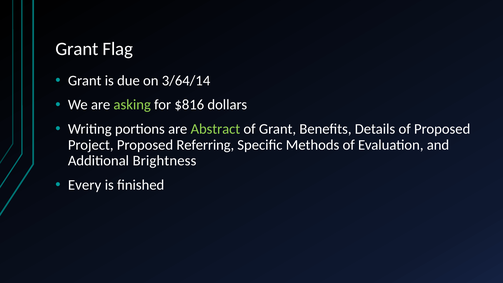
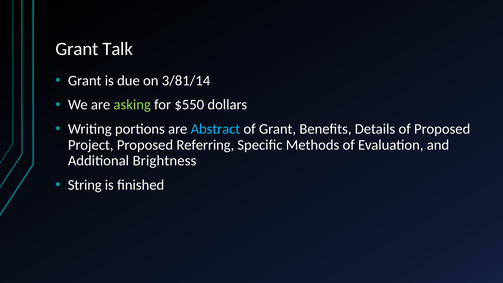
Flag: Flag -> Talk
3/64/14: 3/64/14 -> 3/81/14
$816: $816 -> $550
Abstract colour: light green -> light blue
Every: Every -> String
